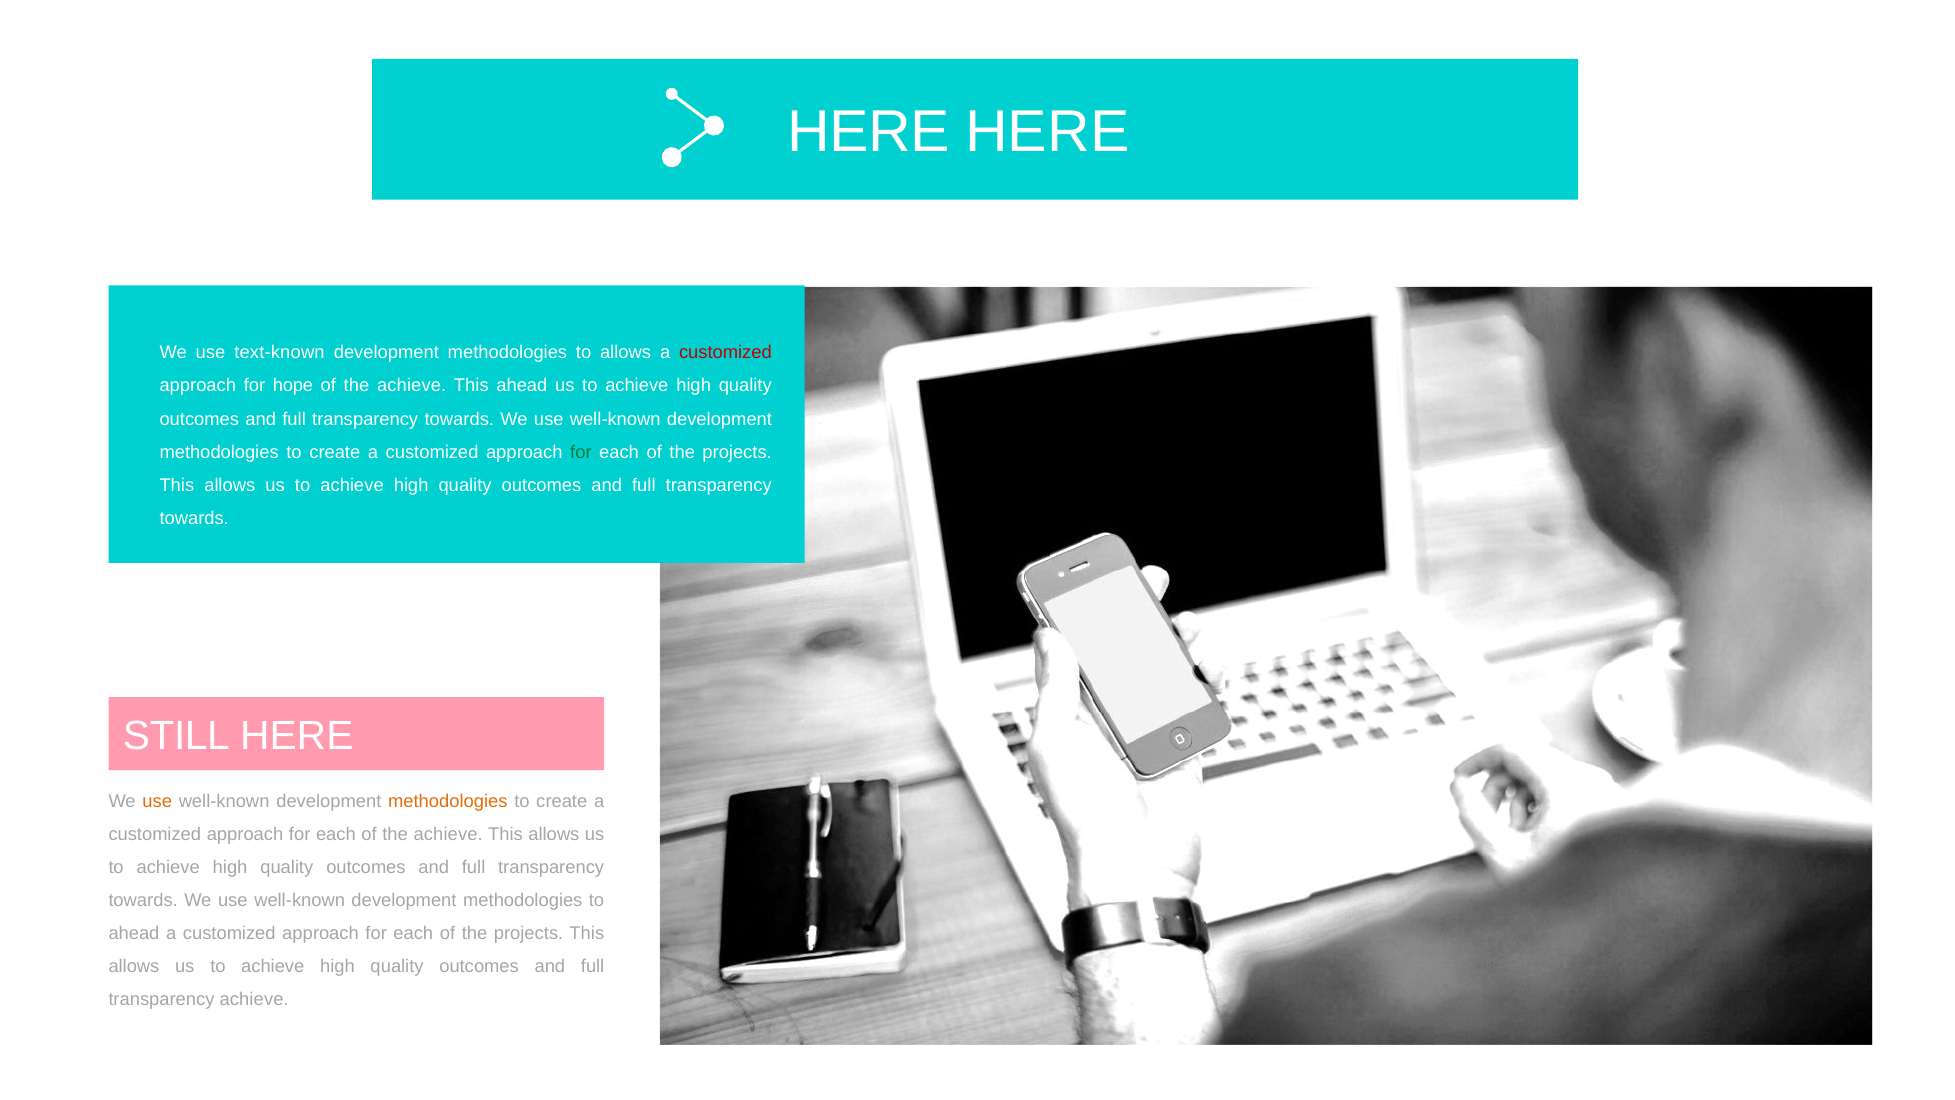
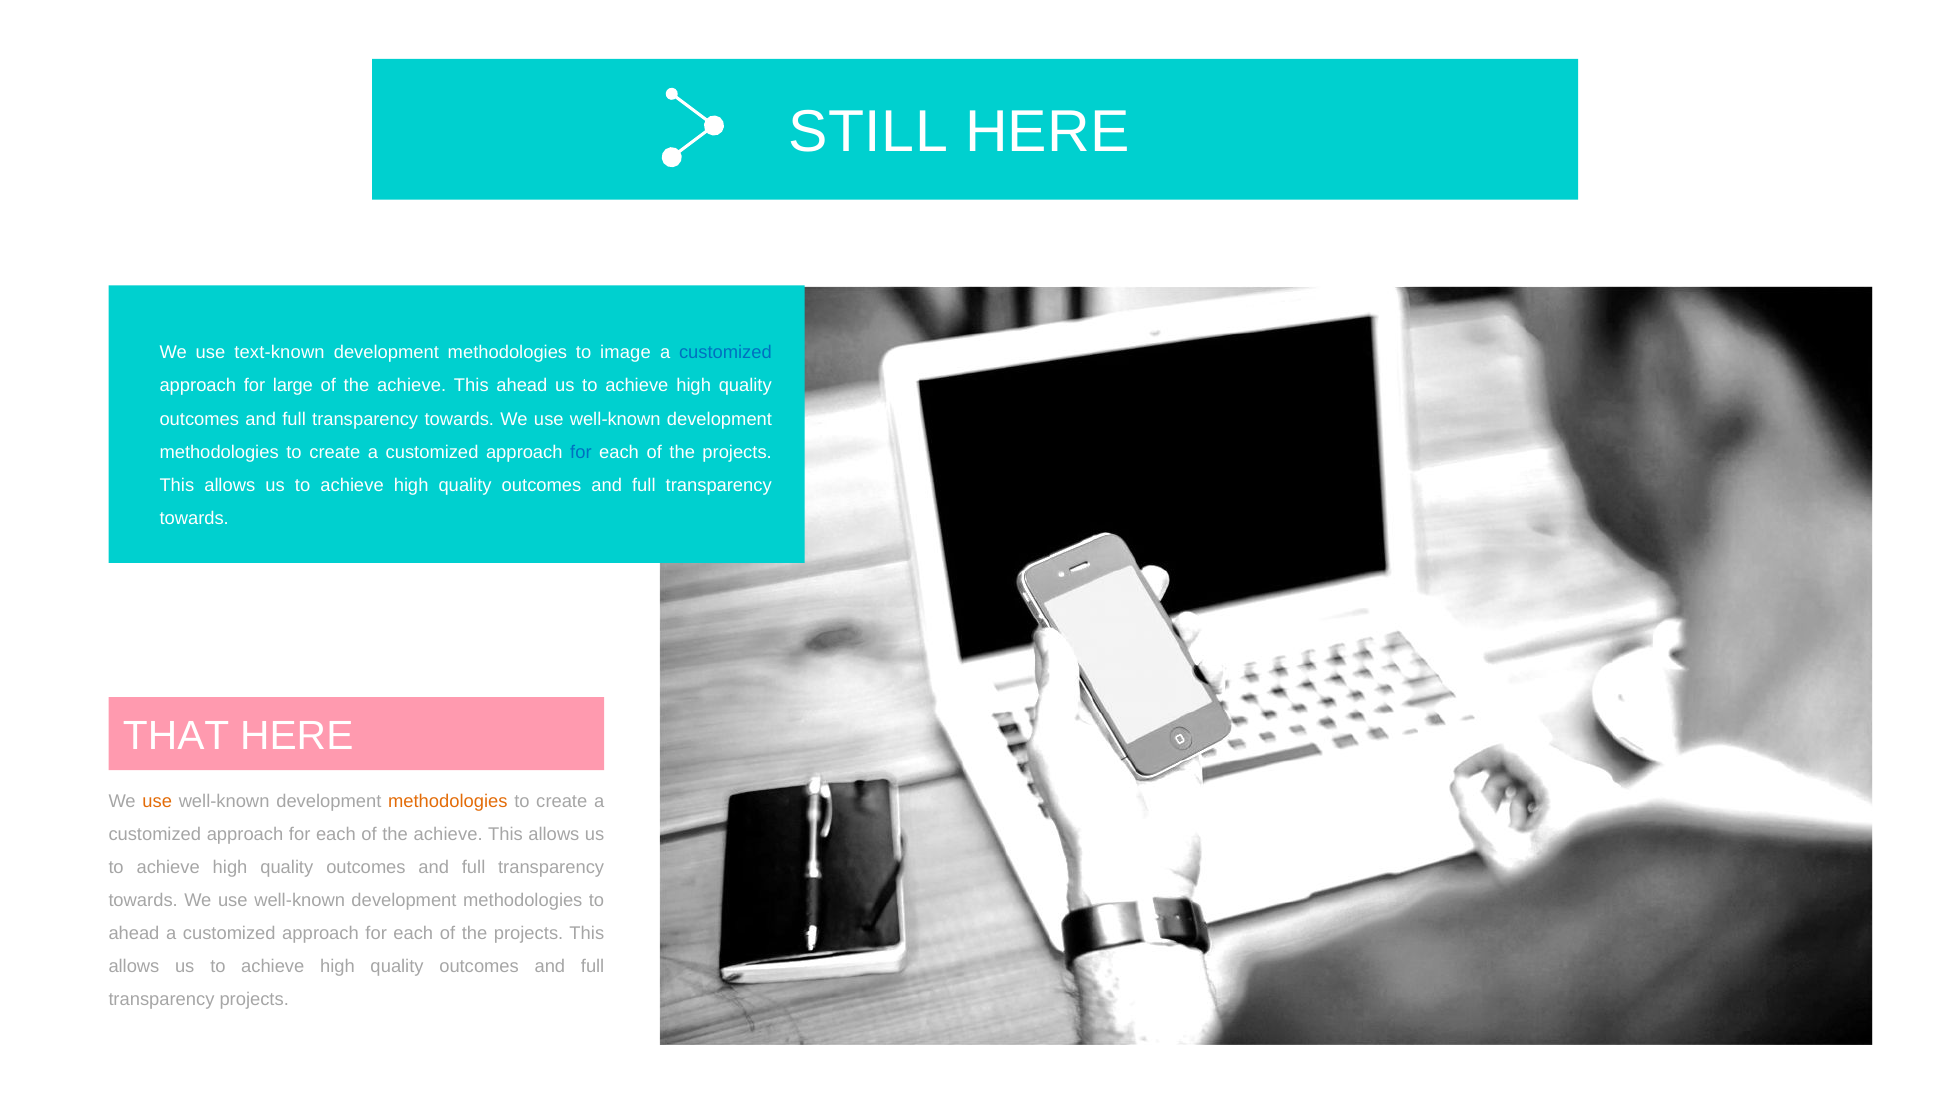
HERE at (869, 132): HERE -> STILL
to allows: allows -> image
customized at (725, 353) colour: red -> blue
hope: hope -> large
for at (581, 452) colour: green -> blue
STILL: STILL -> THAT
transparency achieve: achieve -> projects
